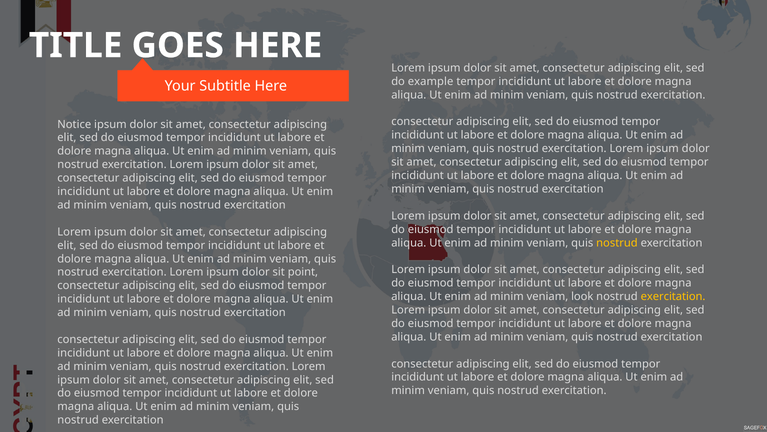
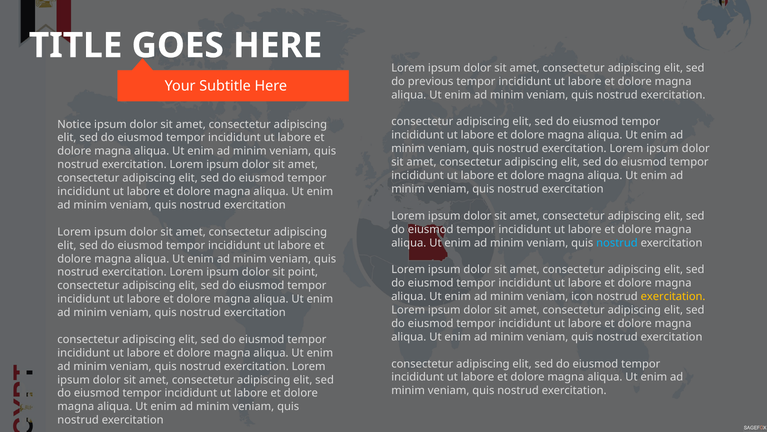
example: example -> previous
nostrud at (617, 242) colour: yellow -> light blue
look: look -> icon
